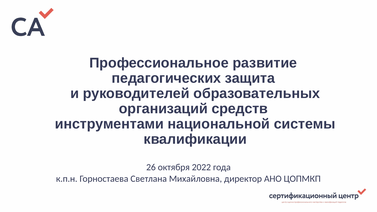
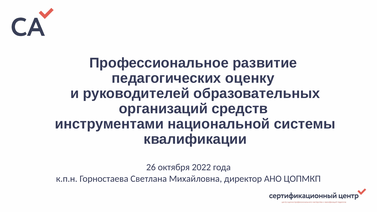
защита: защита -> оценку
